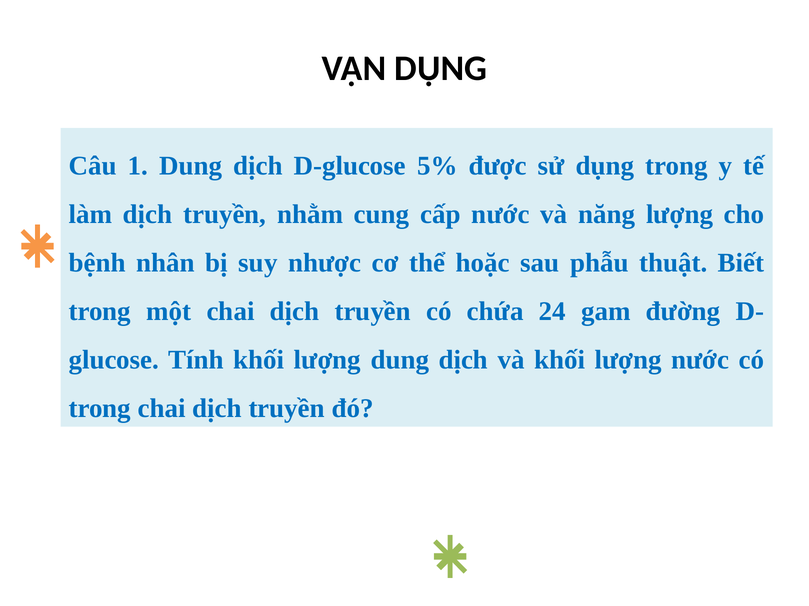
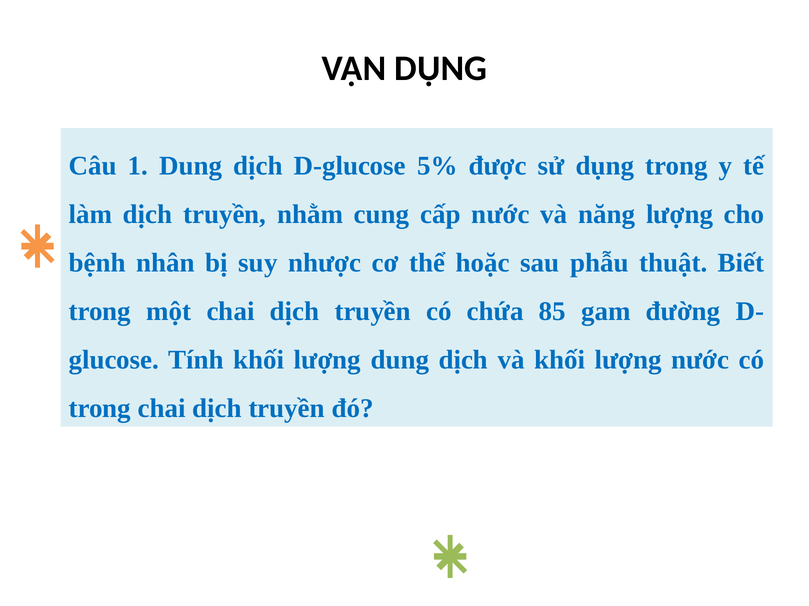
24: 24 -> 85
